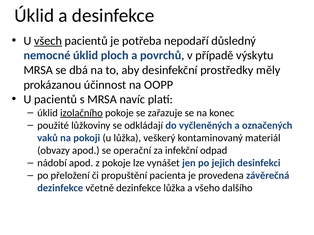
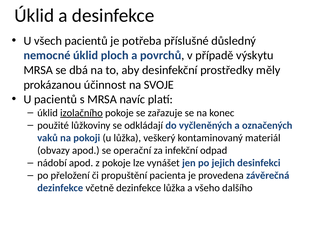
všech underline: present -> none
nepodaří: nepodaří -> příslušné
OOPP: OOPP -> SVOJE
